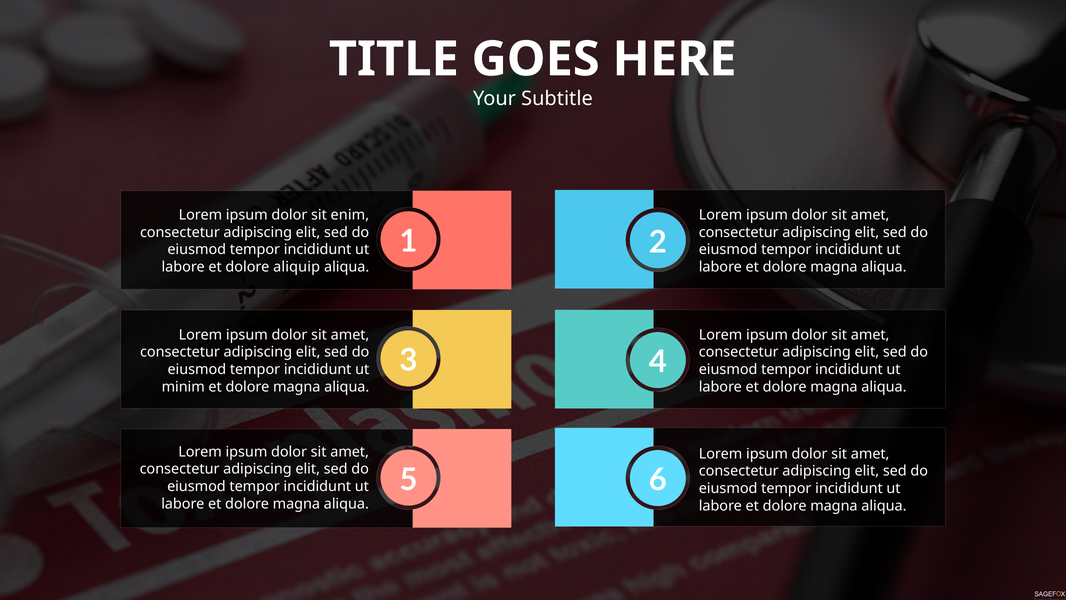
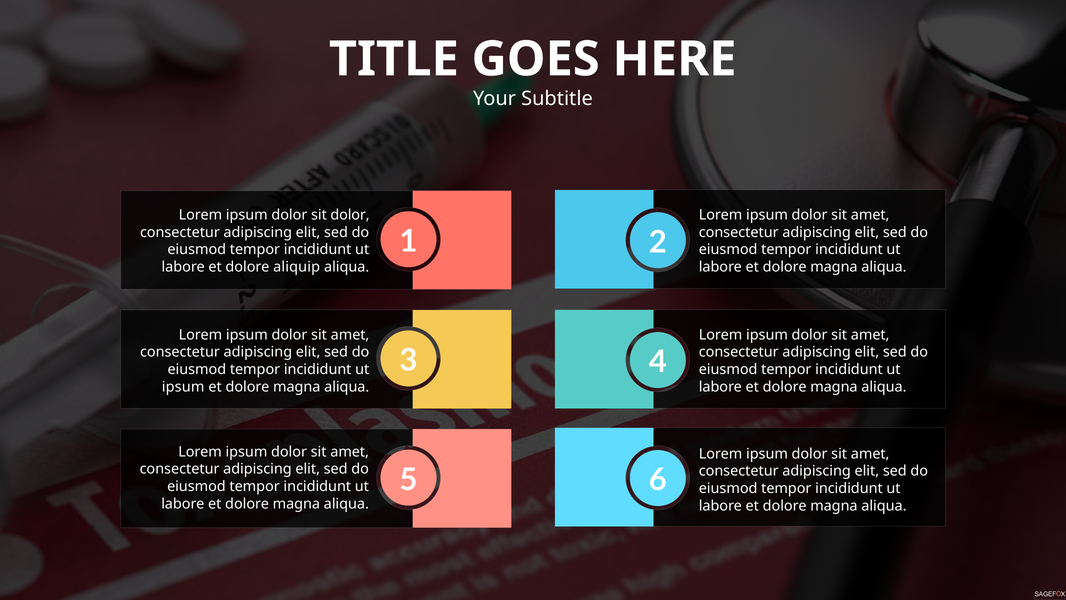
sit enim: enim -> dolor
minim at (183, 387): minim -> ipsum
